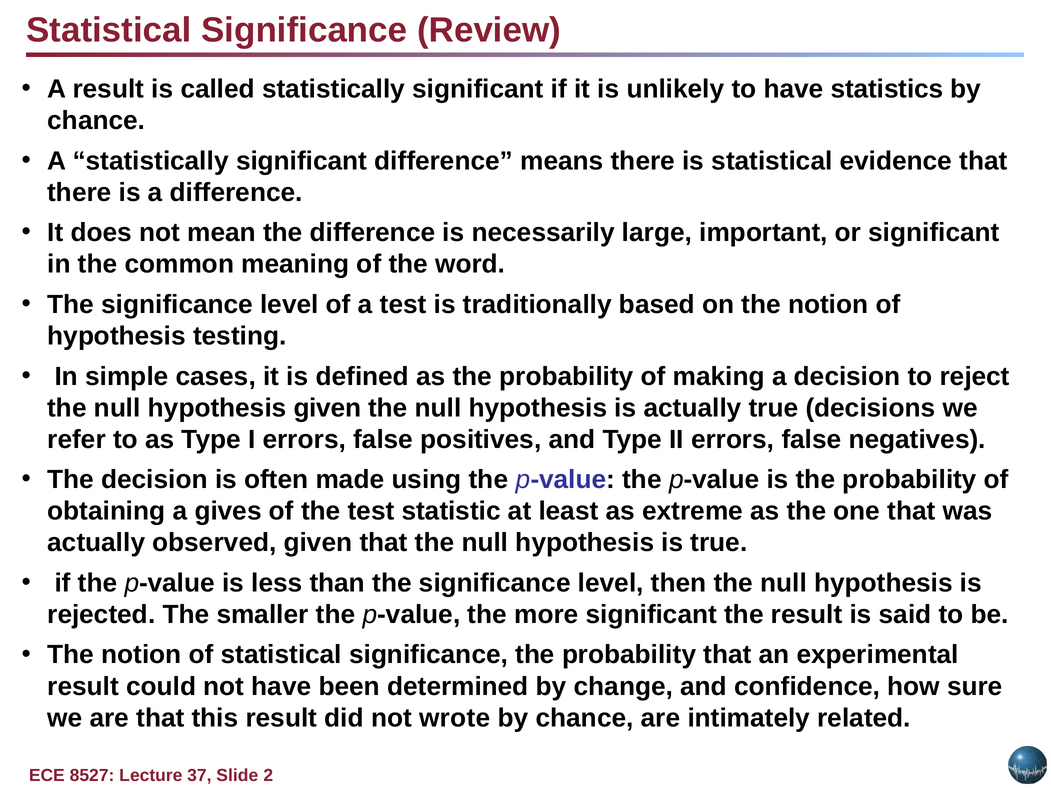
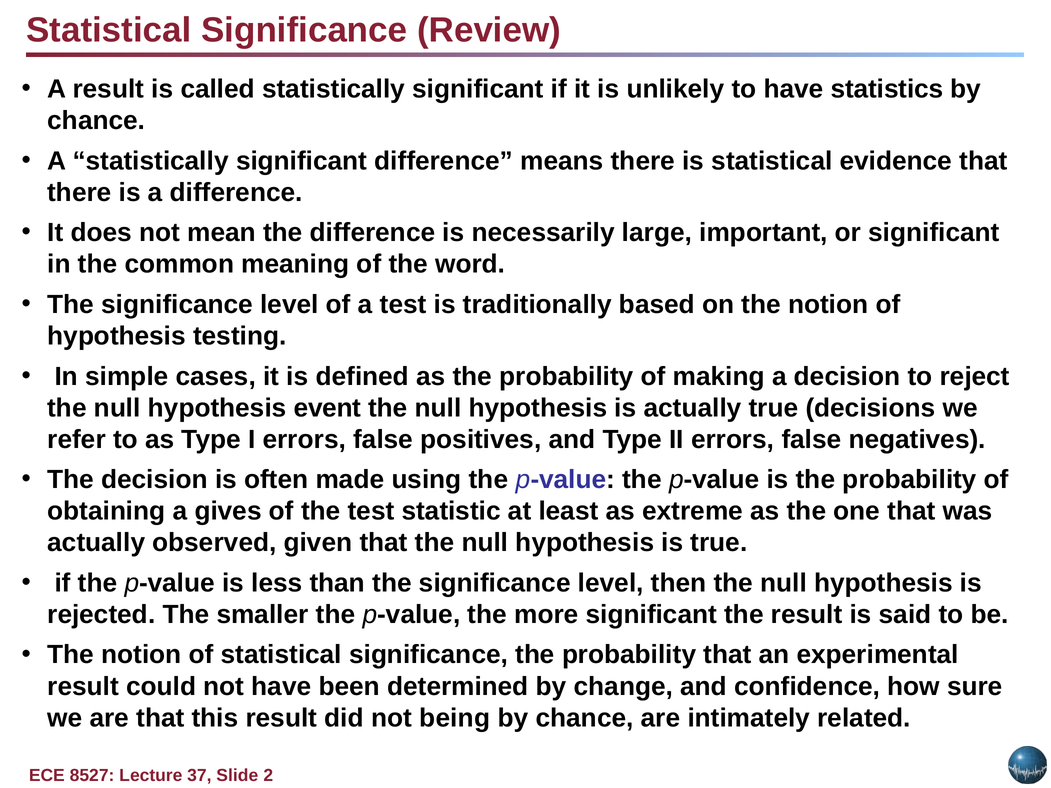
hypothesis given: given -> event
wrote: wrote -> being
